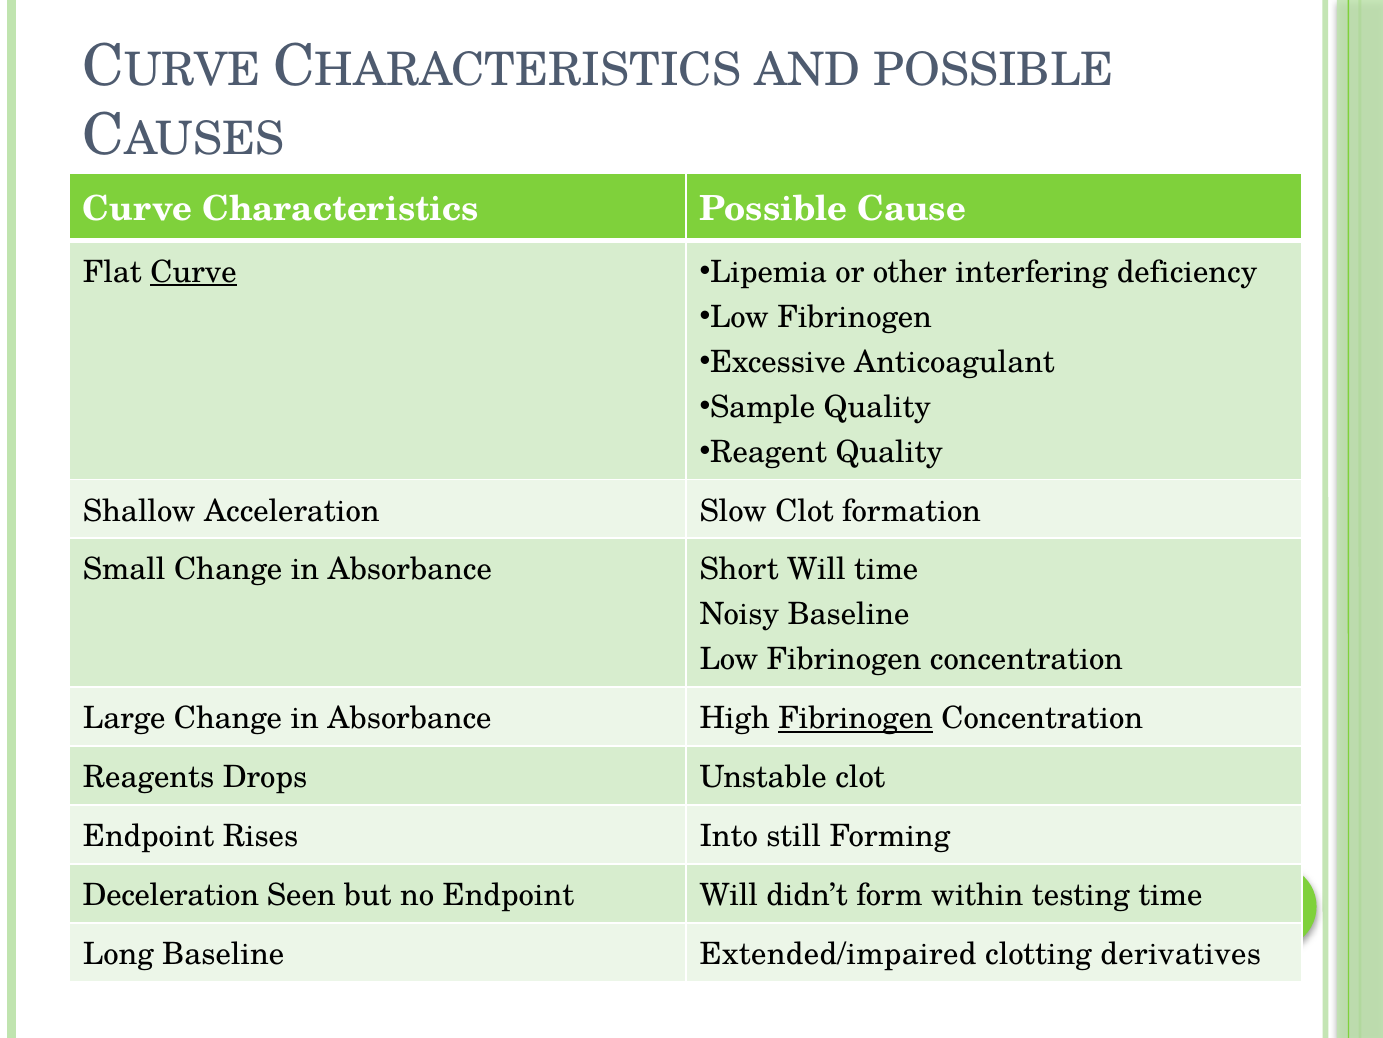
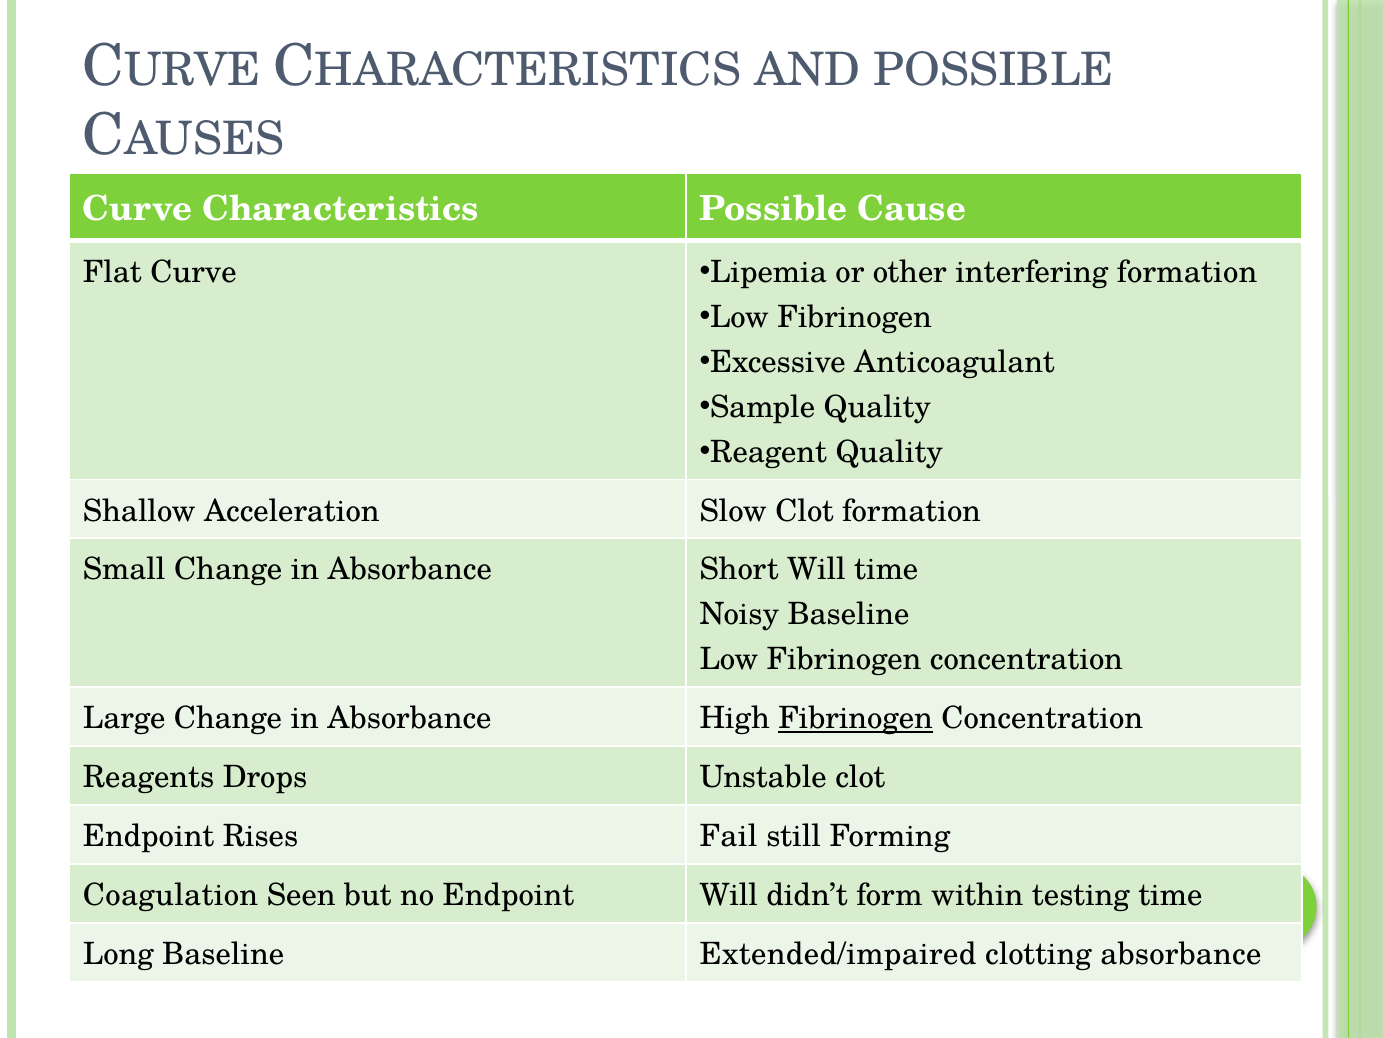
Curve at (194, 272) underline: present -> none
interfering deficiency: deficiency -> formation
Into: Into -> Fail
Deceleration: Deceleration -> Coagulation
clotting derivatives: derivatives -> absorbance
